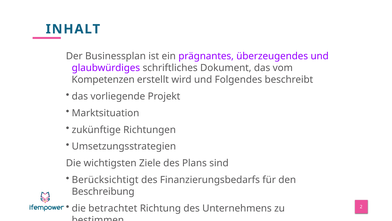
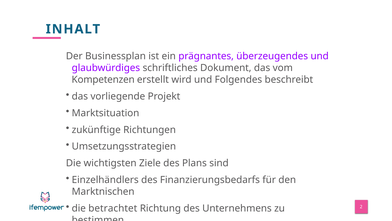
Berücksichtigt: Berücksichtigt -> Einzelhändlers
Beschreibung: Beschreibung -> Marktnischen
